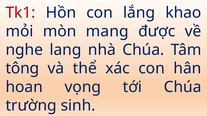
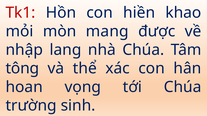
lắng: lắng -> hiền
nghe: nghe -> nhập
